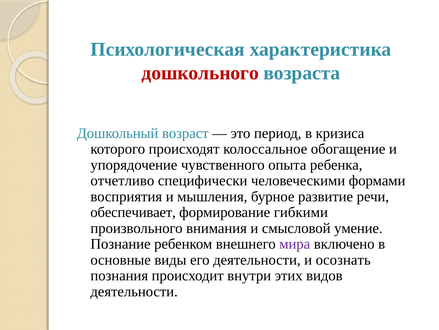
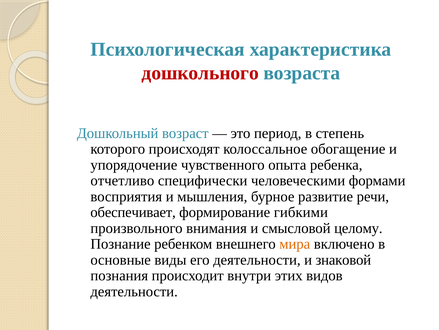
кризиса: кризиса -> степень
умение: умение -> целому
мира colour: purple -> orange
осознать: осознать -> знаковой
